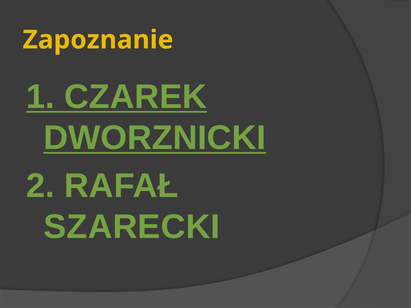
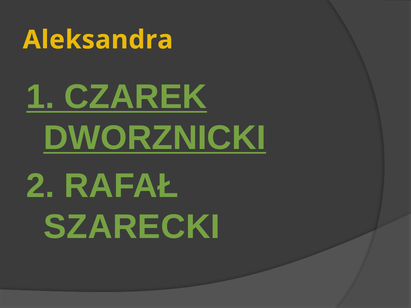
Zapoznanie: Zapoznanie -> Aleksandra
